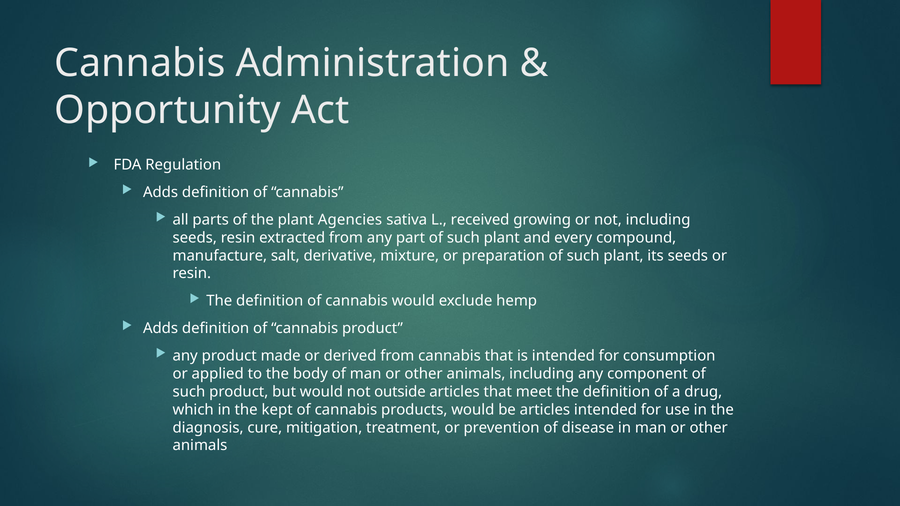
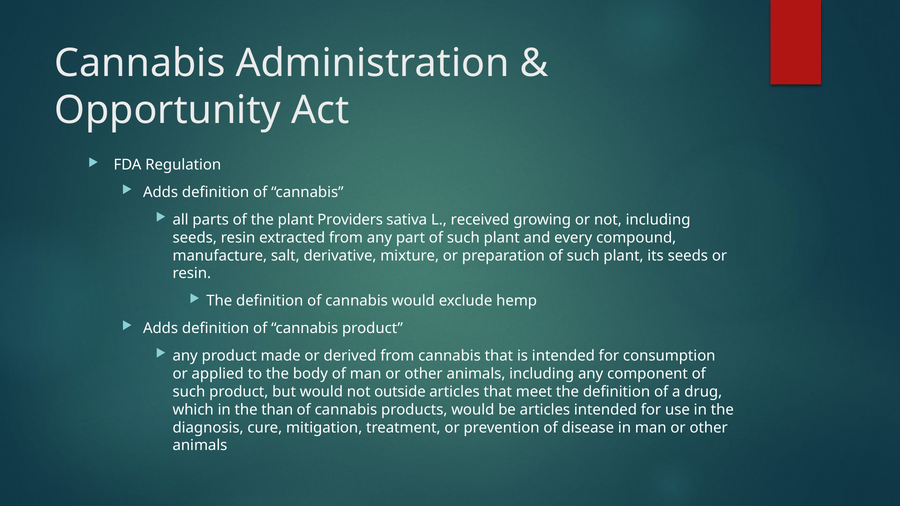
Agencies: Agencies -> Providers
kept: kept -> than
